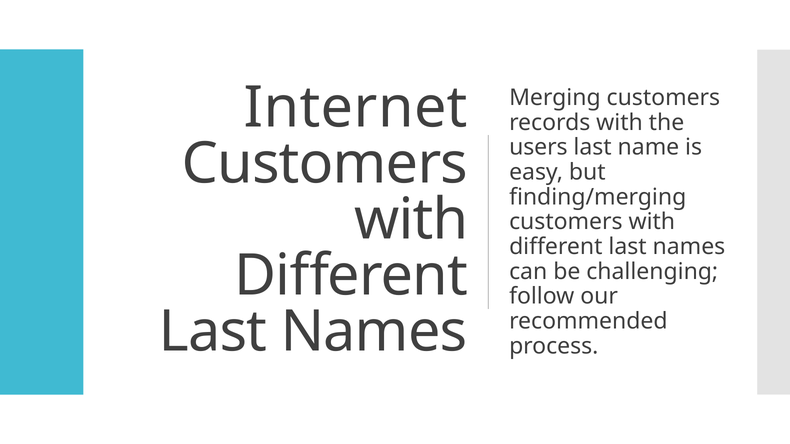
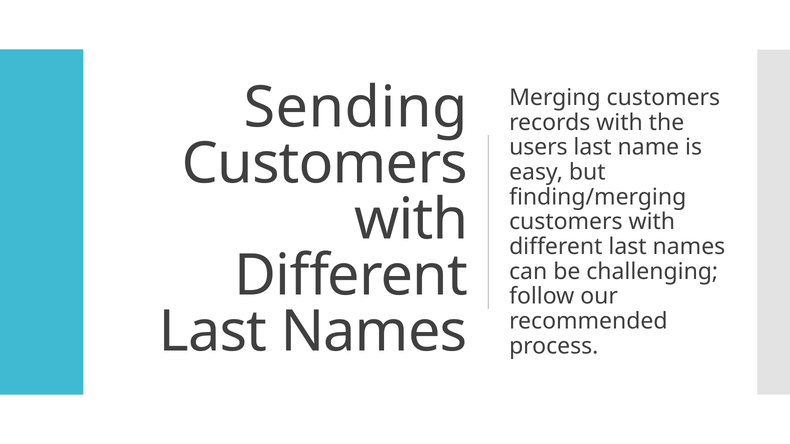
Internet: Internet -> Sending
